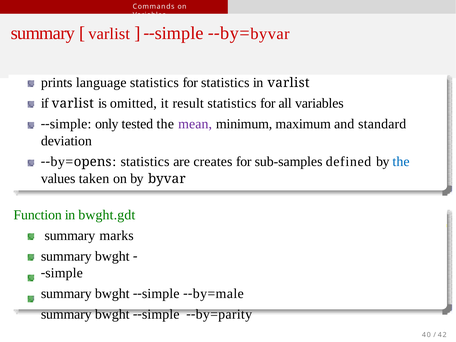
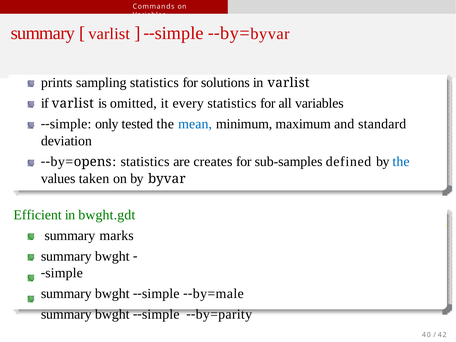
language: language -> sampling
for statistics: statistics -> solutions
result: result -> every
mean colour: purple -> blue
Function: Function -> Efficient
